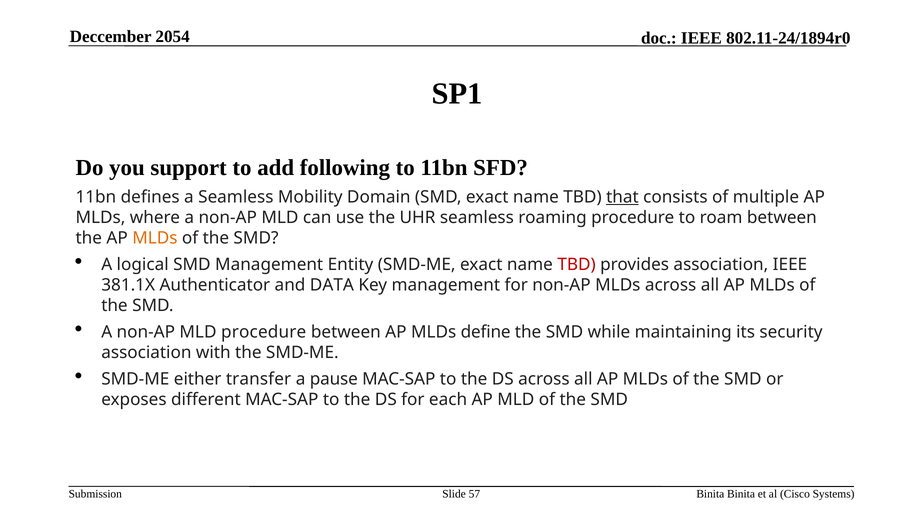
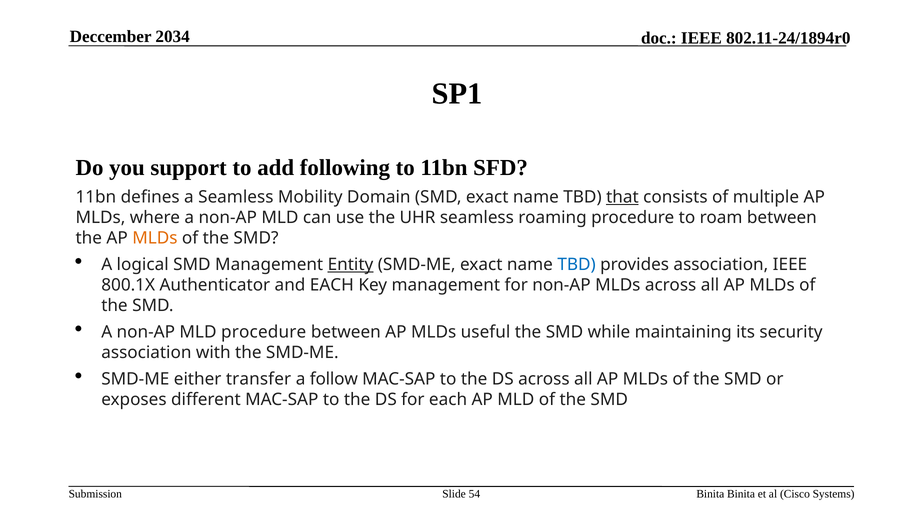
2054: 2054 -> 2034
Entity underline: none -> present
TBD at (577, 264) colour: red -> blue
381.1X: 381.1X -> 800.1X
and DATA: DATA -> EACH
define: define -> useful
pause: pause -> follow
57: 57 -> 54
